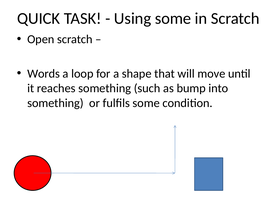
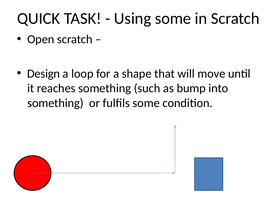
Words: Words -> Design
